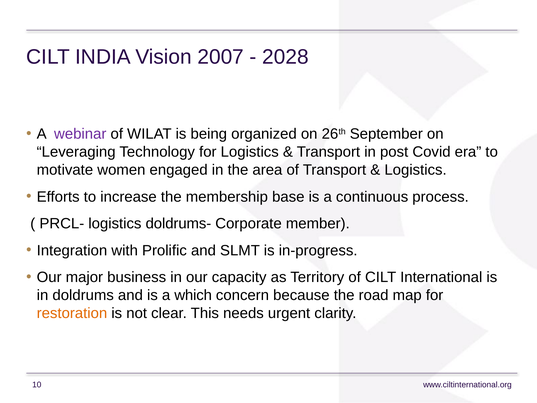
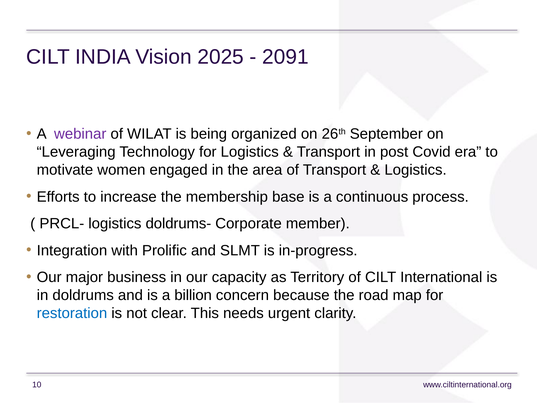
2007: 2007 -> 2025
2028: 2028 -> 2091
which: which -> billion
restoration colour: orange -> blue
